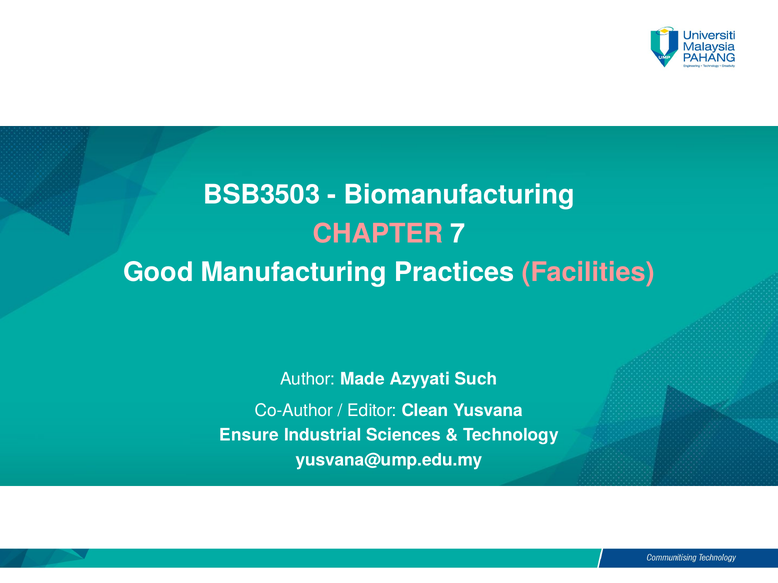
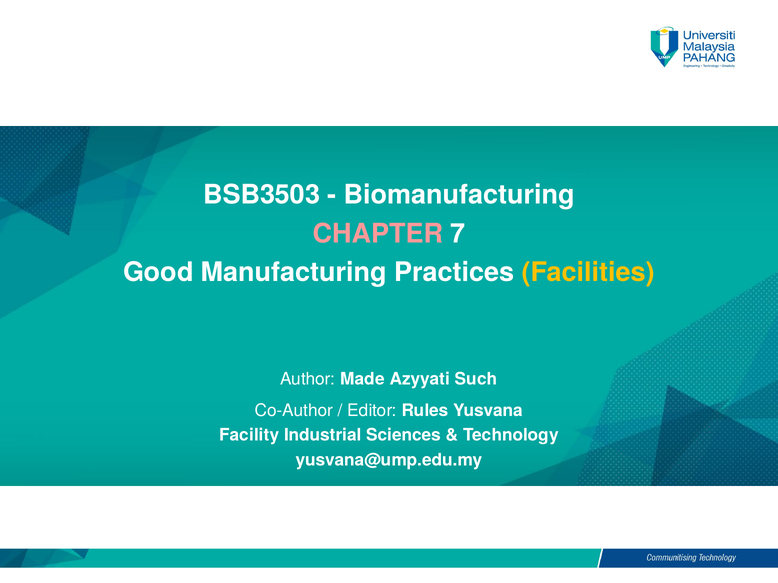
Facilities colour: pink -> yellow
Clean: Clean -> Rules
Ensure: Ensure -> Facility
